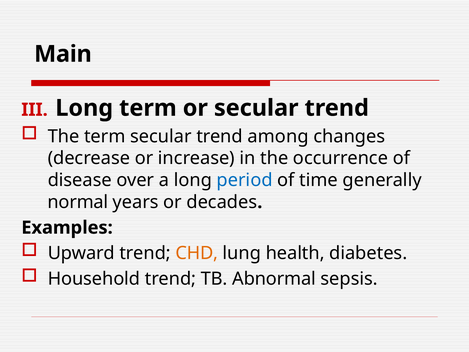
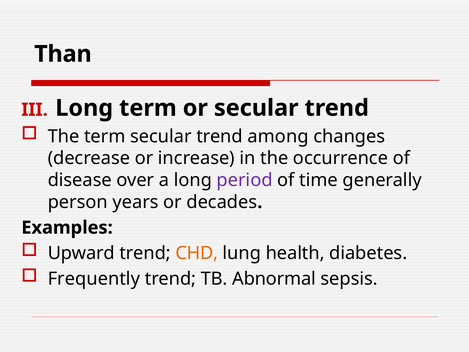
Main: Main -> Than
period colour: blue -> purple
normal: normal -> person
Household: Household -> Frequently
